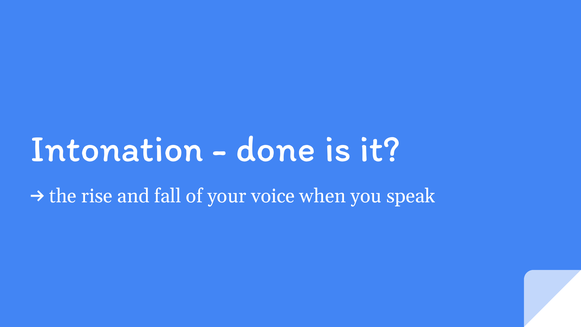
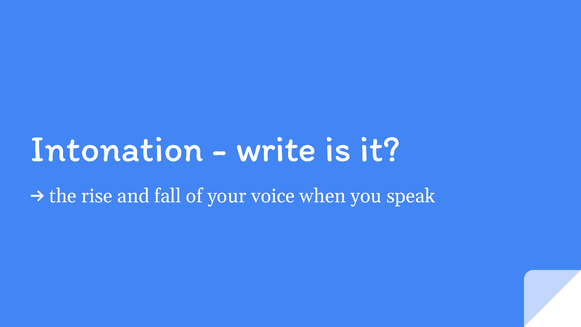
done: done -> write
